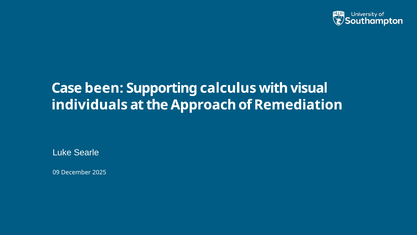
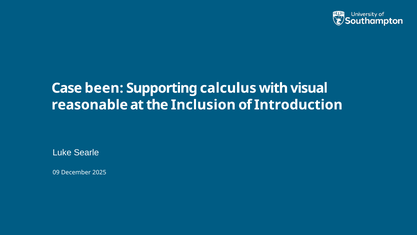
individuals: individuals -> reasonable
Approach: Approach -> Inclusion
Remediation: Remediation -> Introduction
